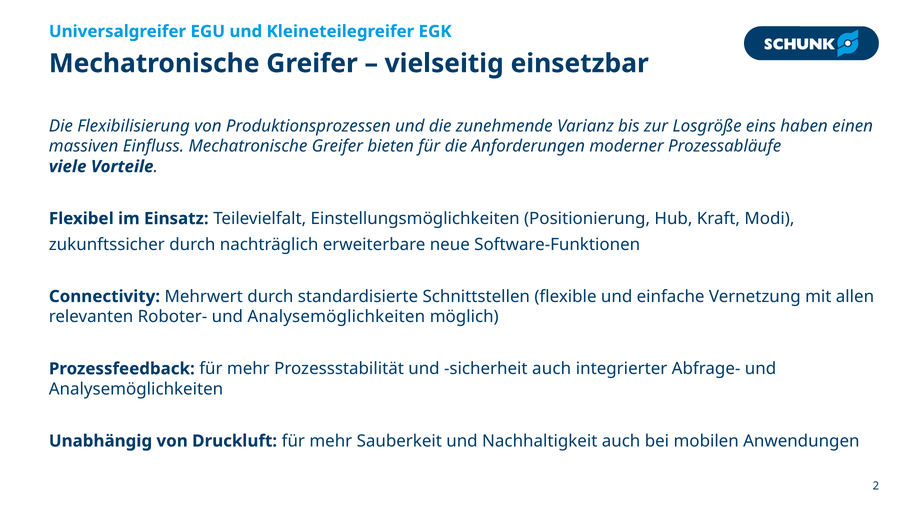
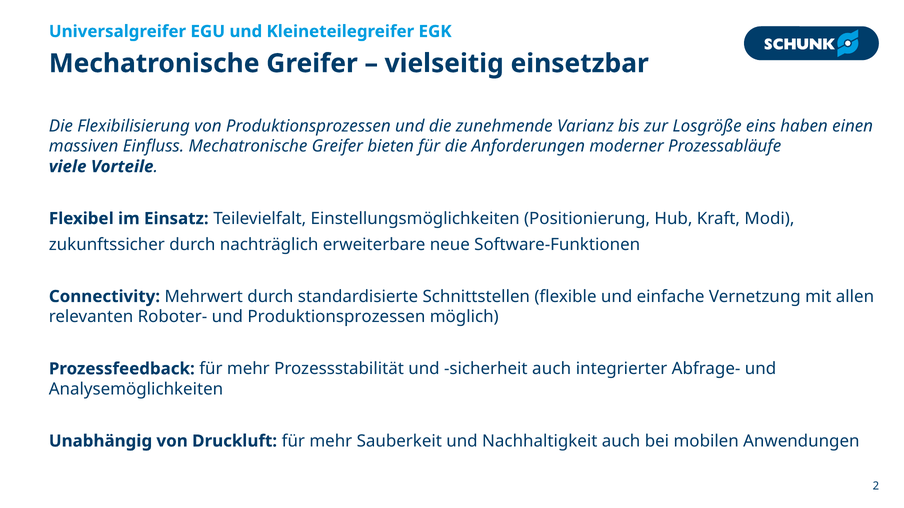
Roboter- und Analysemöglichkeiten: Analysemöglichkeiten -> Produktionsprozessen
